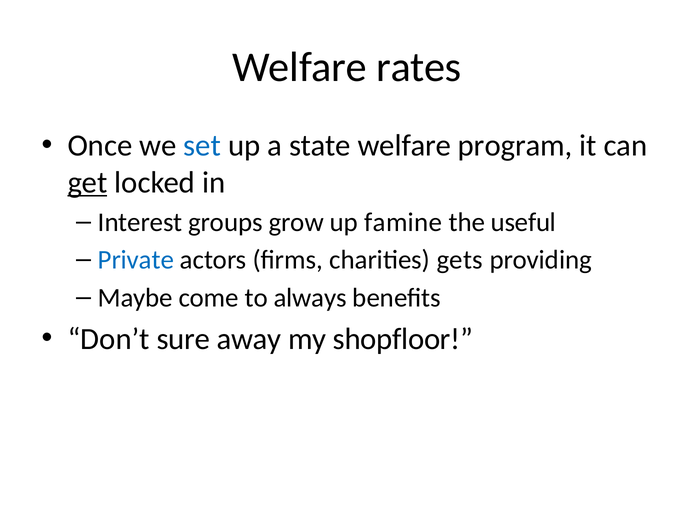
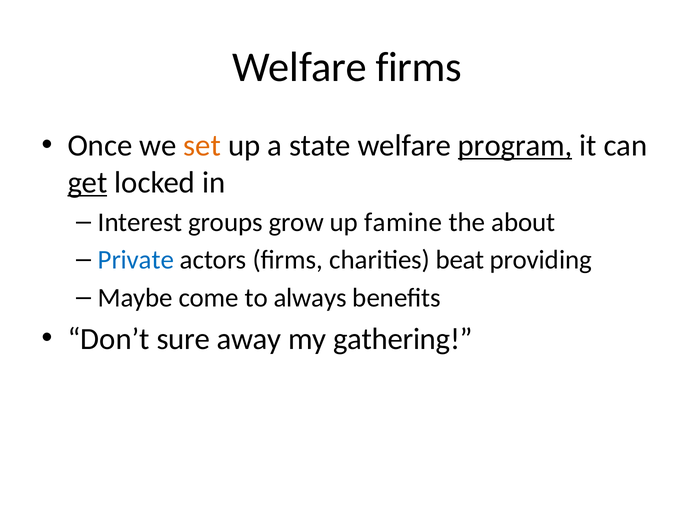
Welfare rates: rates -> firms
set colour: blue -> orange
program underline: none -> present
useful: useful -> about
gets: gets -> beat
shopfloor: shopfloor -> gathering
